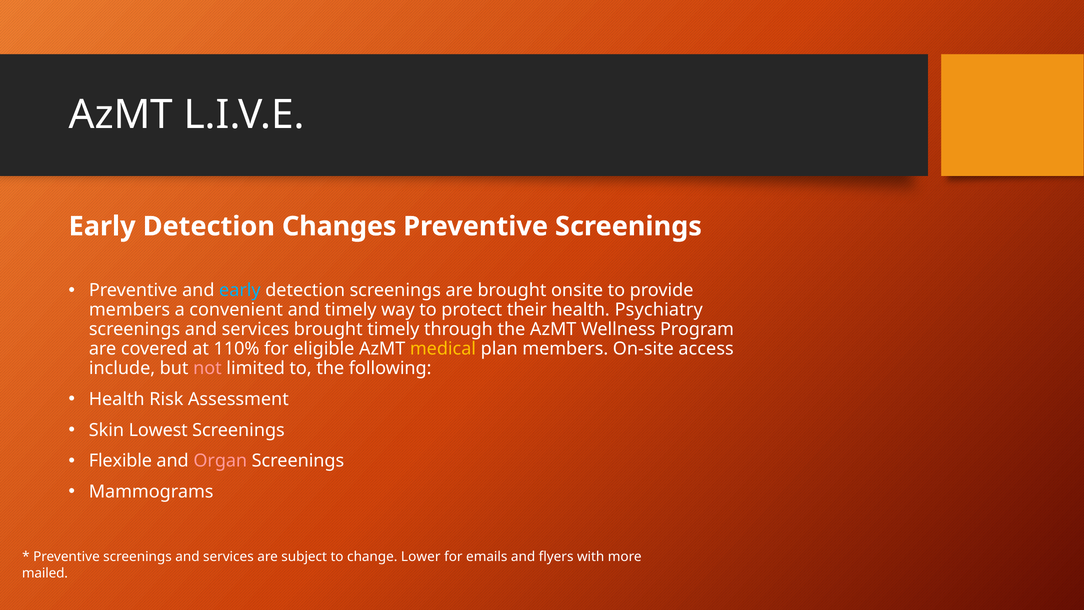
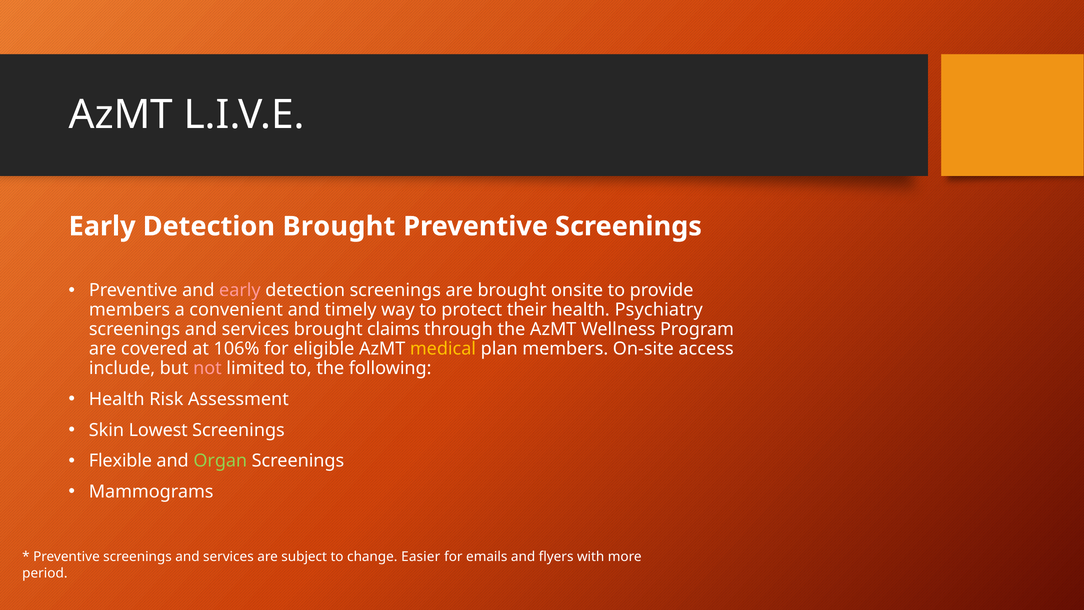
Detection Changes: Changes -> Brought
early at (240, 290) colour: light blue -> pink
brought timely: timely -> claims
110%: 110% -> 106%
Organ colour: pink -> light green
Lower: Lower -> Easier
mailed: mailed -> period
